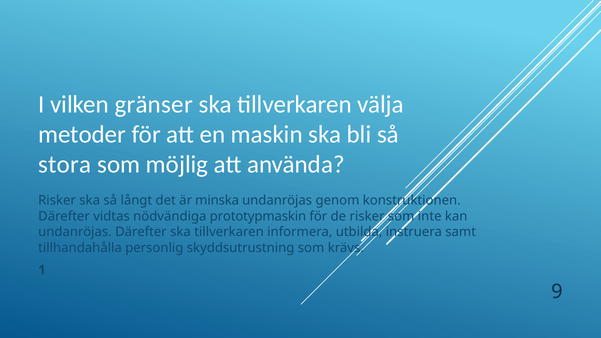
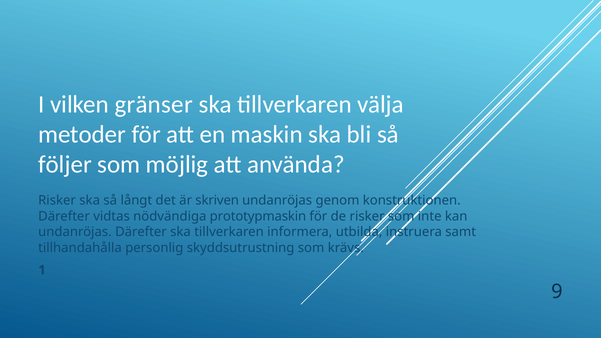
stora: stora -> följer
minska: minska -> skriven
